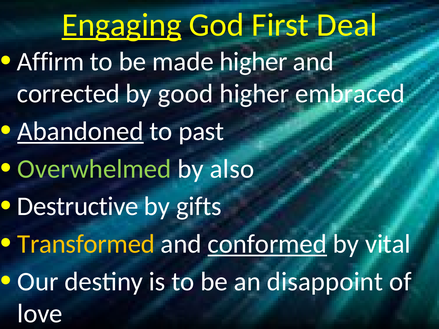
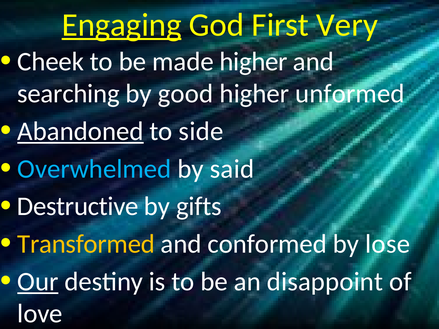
Deal: Deal -> Very
Affirm: Affirm -> Cheek
corrected: corrected -> searching
embraced: embraced -> unformed
past: past -> side
Overwhelmed colour: light green -> light blue
also: also -> said
conformed underline: present -> none
vital: vital -> lose
Our underline: none -> present
